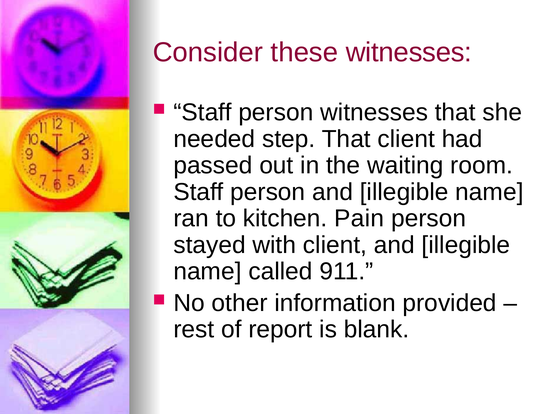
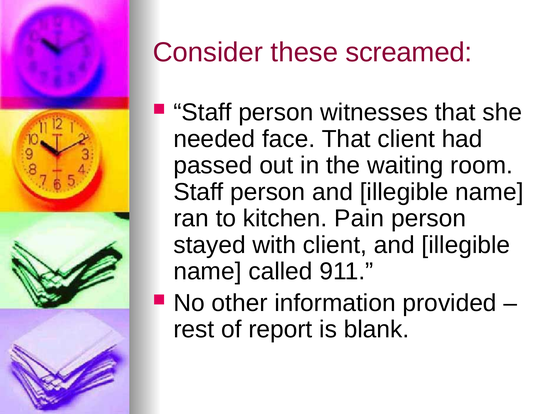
these witnesses: witnesses -> screamed
step: step -> face
